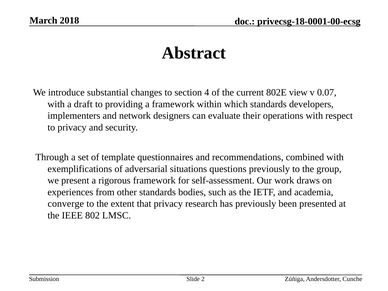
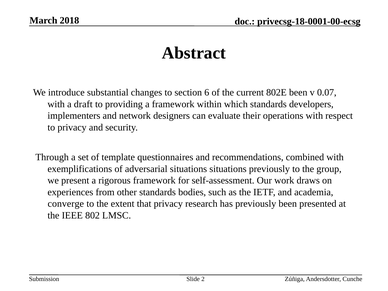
4: 4 -> 6
802E view: view -> been
situations questions: questions -> situations
